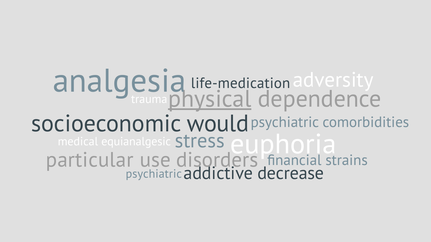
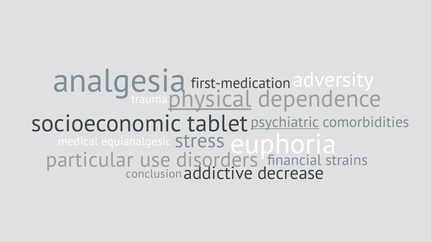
life-medication: life-medication -> first-medication
would: would -> tablet
psychiatric at (285, 122) underline: none -> present
psychiatric at (154, 174): psychiatric -> conclusion
